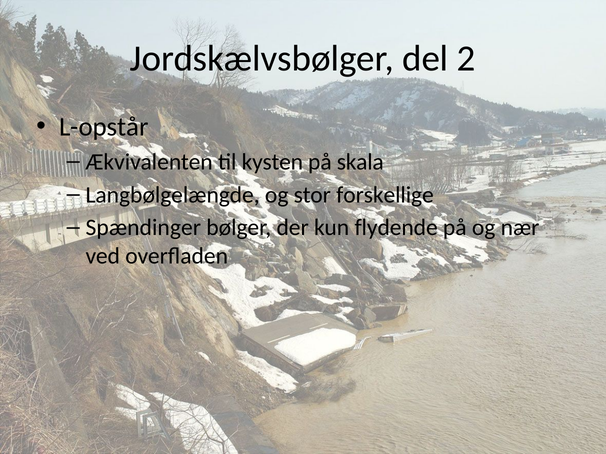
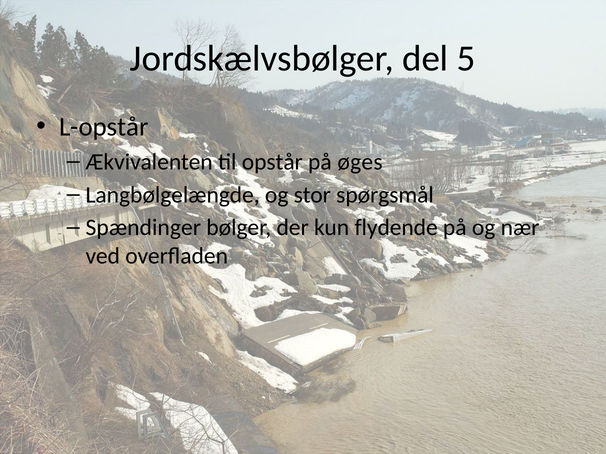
2: 2 -> 5
kysten: kysten -> opstår
skala: skala -> øges
forskellige: forskellige -> spørgsmål
